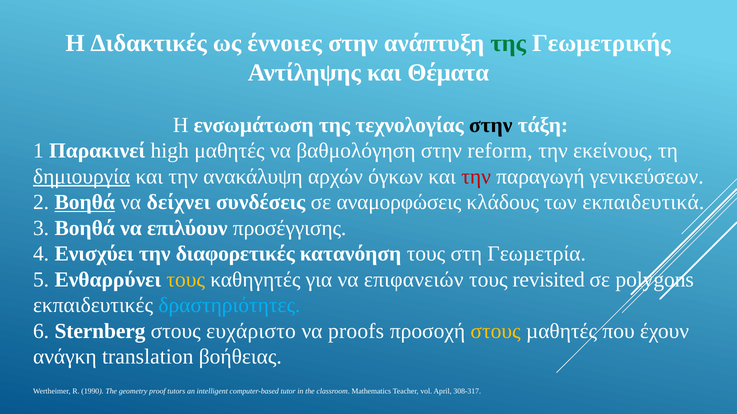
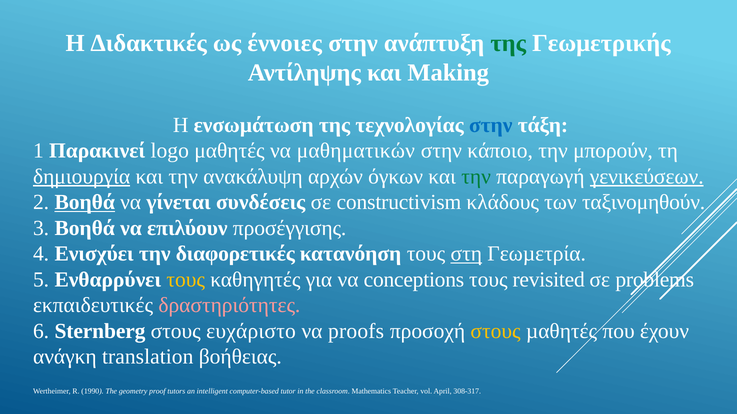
Θέματα: Θέματα -> Making
στην at (491, 125) colour: black -> blue
high: high -> logo
βαθμολόγηση: βαθμολόγηση -> μαθηματικών
reform: reform -> κάποιο
εκείνους: εκείνους -> μπορούν
την at (476, 177) colour: red -> green
γενικεύσεων underline: none -> present
δείχνει: δείχνει -> γίνεται
αναμορφώσεις: αναμορφώσεις -> constructivism
εκπαιδευτικά: εκπαιδευτικά -> ταξινομηθούν
στη underline: none -> present
επιφανειών: επιφανειών -> conceptions
polygons: polygons -> problems
δραστηριότητες colour: light blue -> pink
